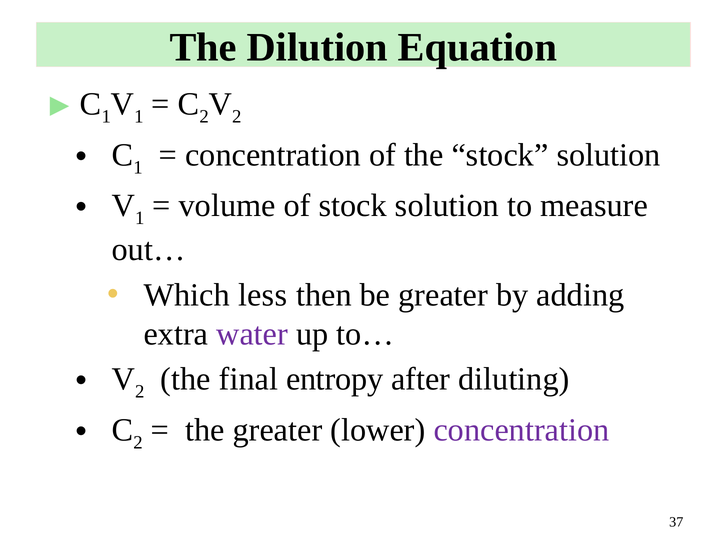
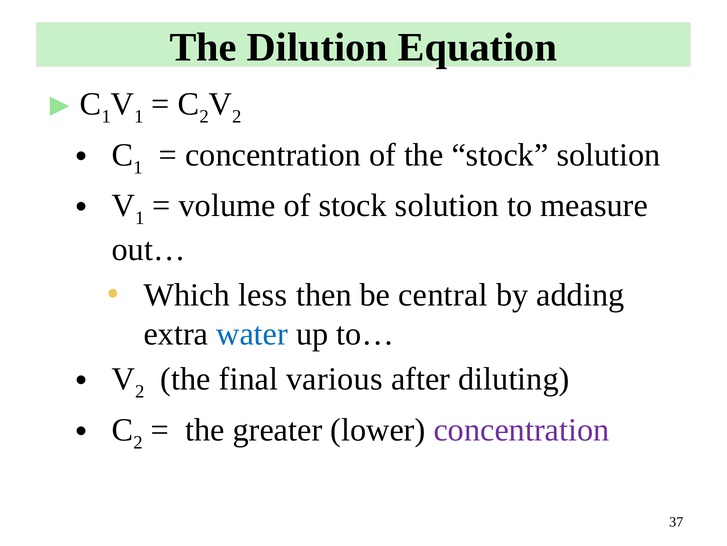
be greater: greater -> central
water colour: purple -> blue
entropy: entropy -> various
